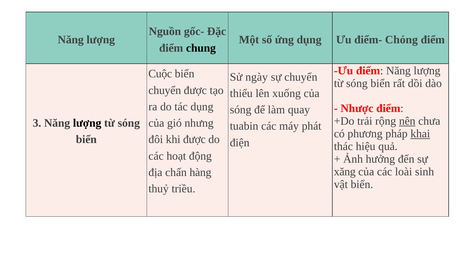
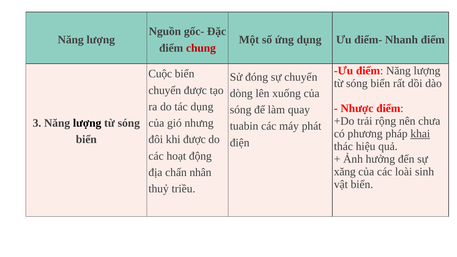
Chóng: Chóng -> Nhanh
chung colour: black -> red
ngày: ngày -> đóng
thiểu: thiểu -> dòng
nên underline: present -> none
hàng: hàng -> nhân
